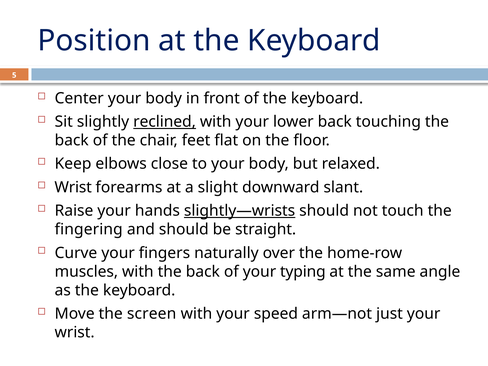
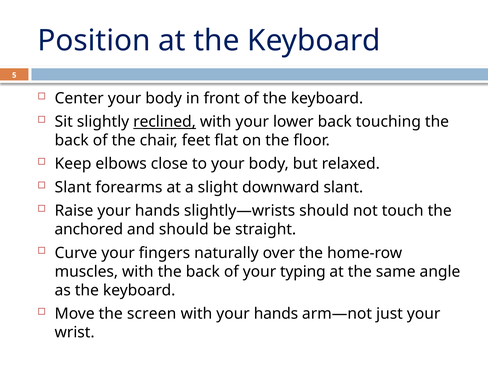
Wrist at (73, 187): Wrist -> Slant
slightly—wrists underline: present -> none
fingering: fingering -> anchored
with your speed: speed -> hands
